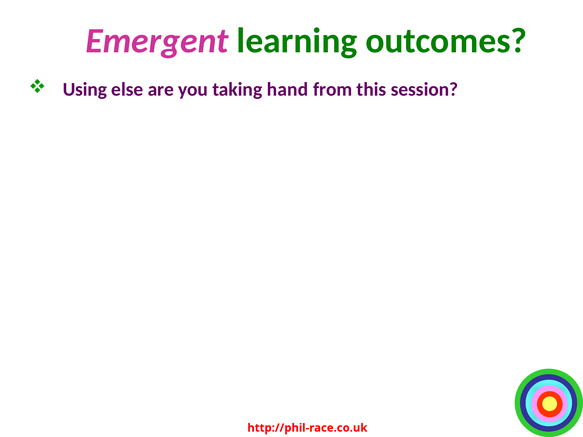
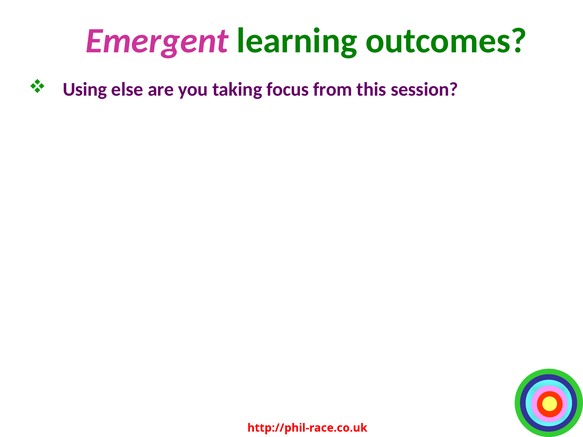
hand: hand -> focus
